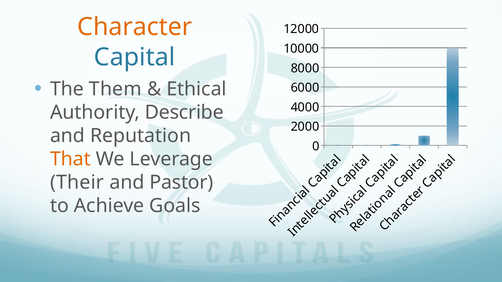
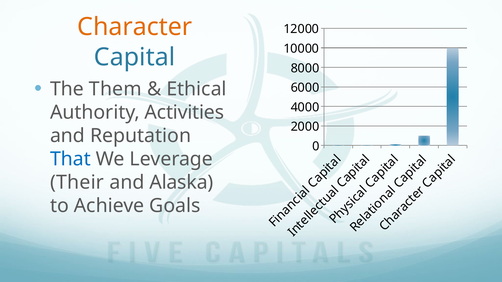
Describe: Describe -> Activities
That colour: orange -> blue
Pastor: Pastor -> Alaska
